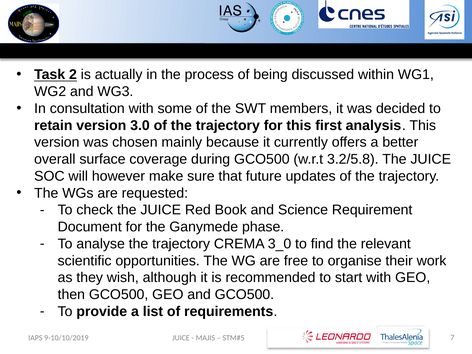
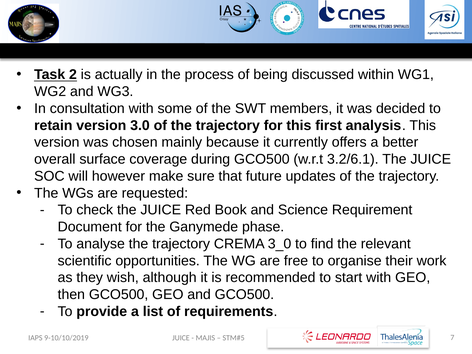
3.2/5.8: 3.2/5.8 -> 3.2/6.1
